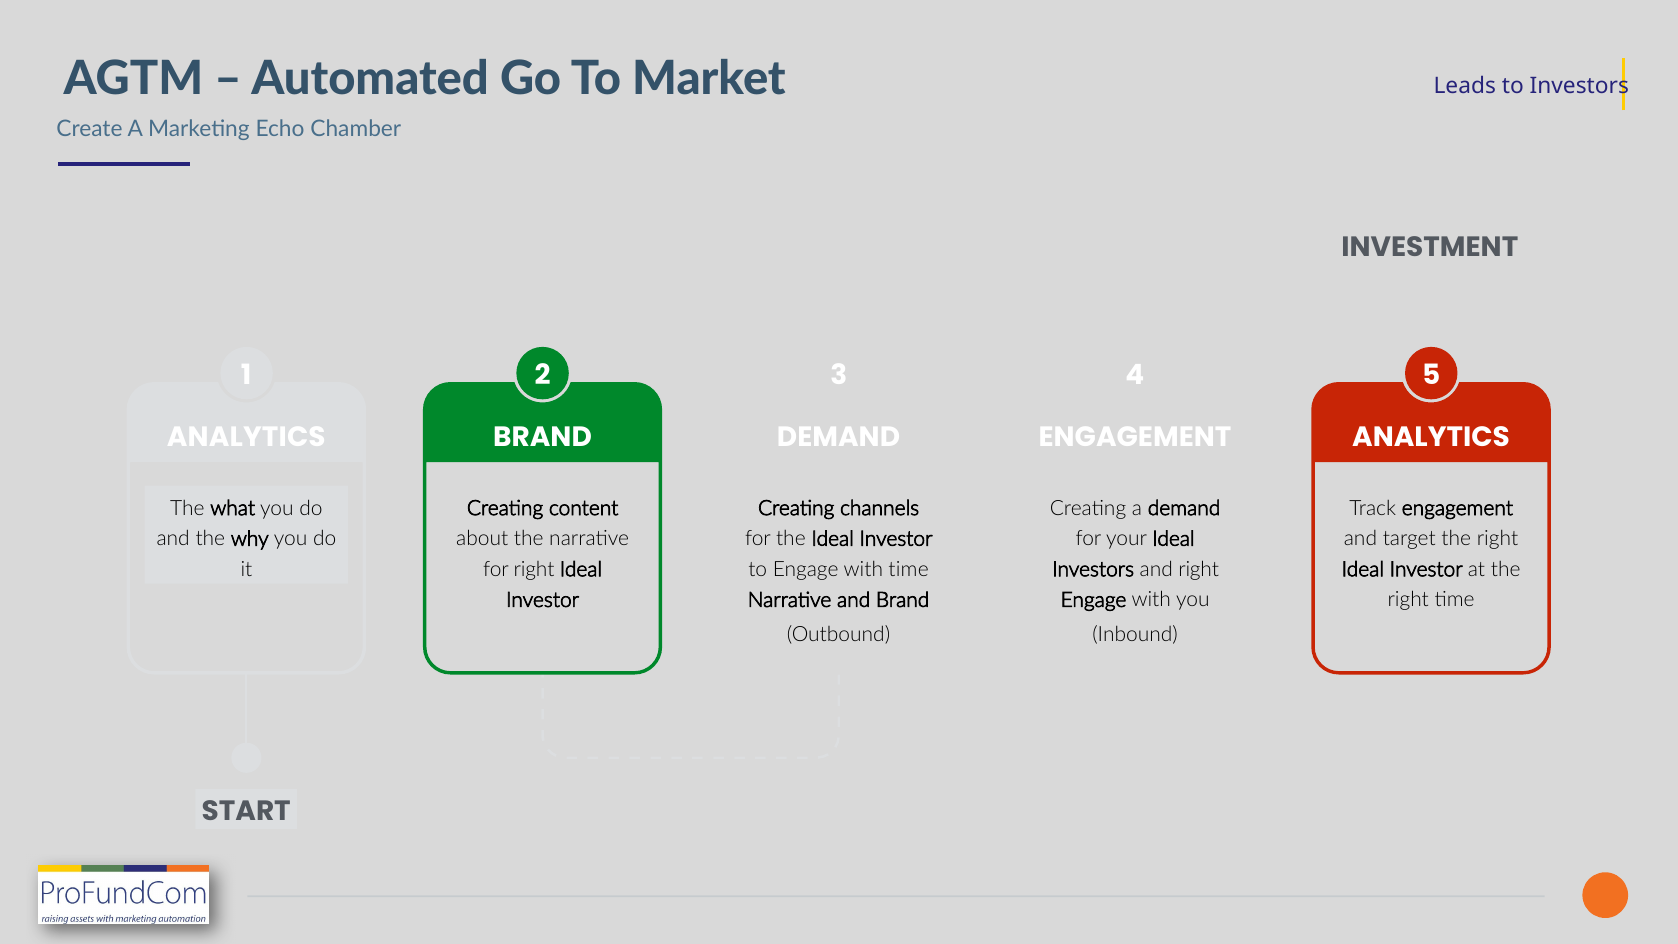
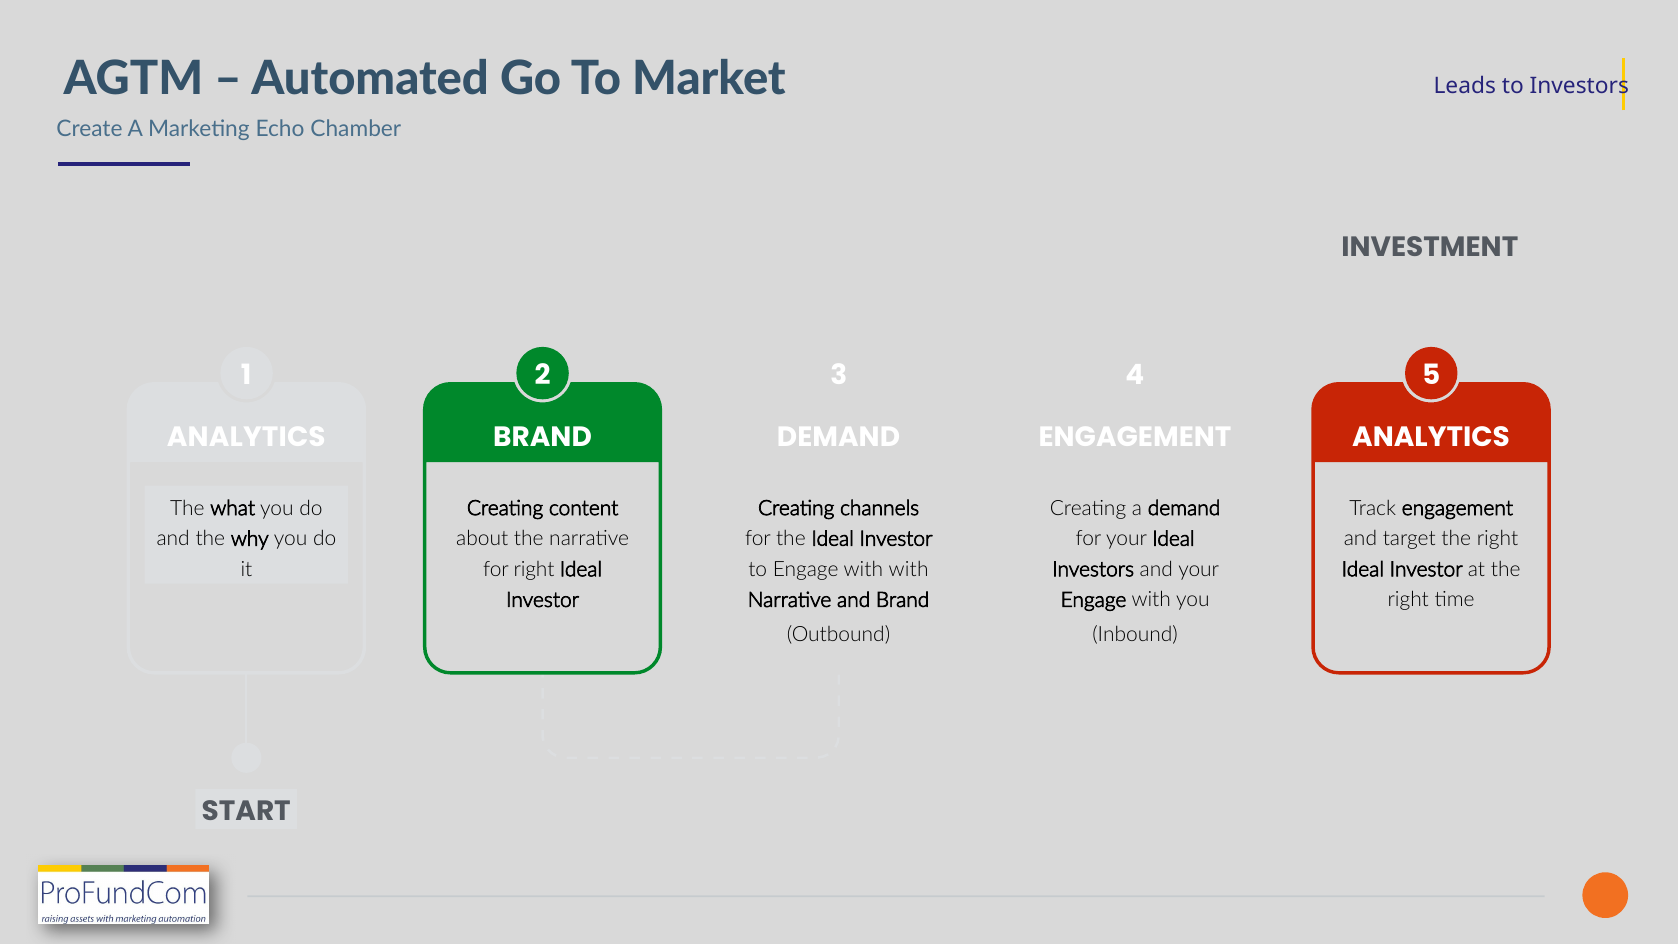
with time: time -> with
and right: right -> your
